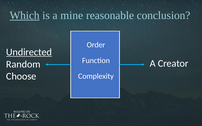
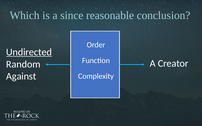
Which underline: present -> none
mine: mine -> since
Choose: Choose -> Against
